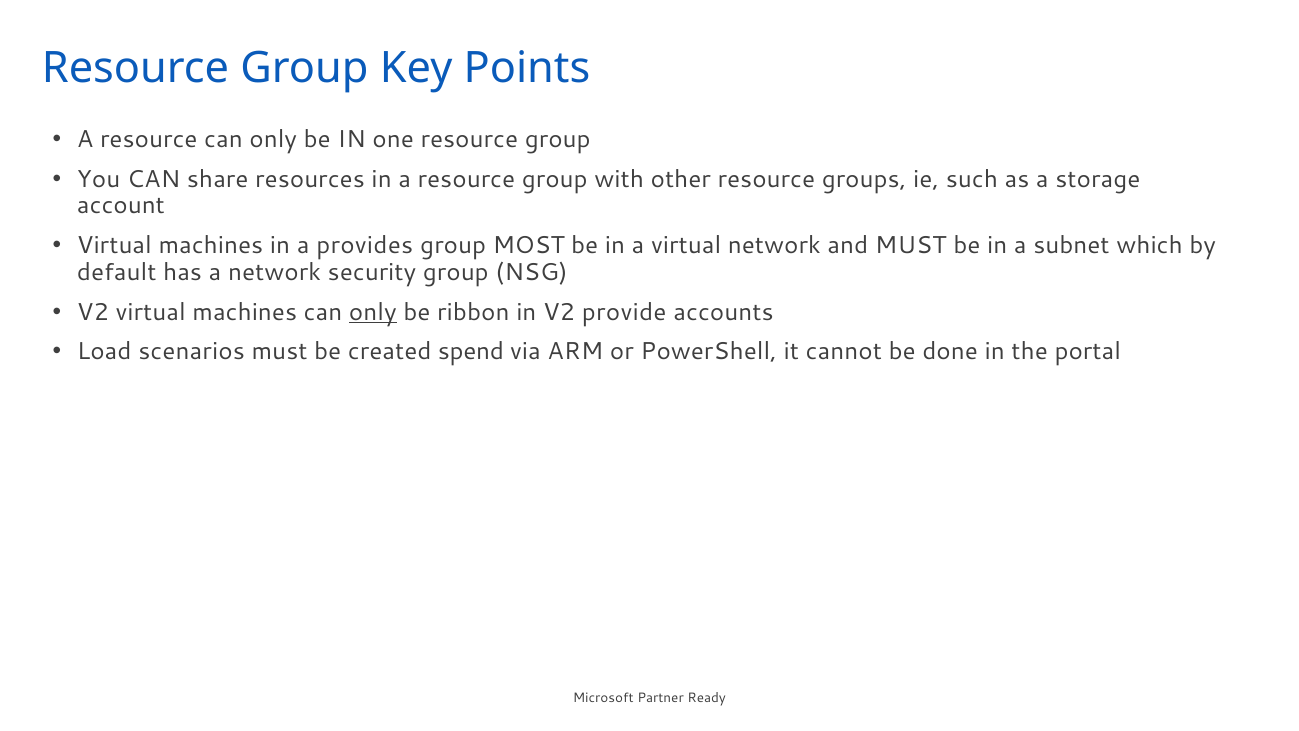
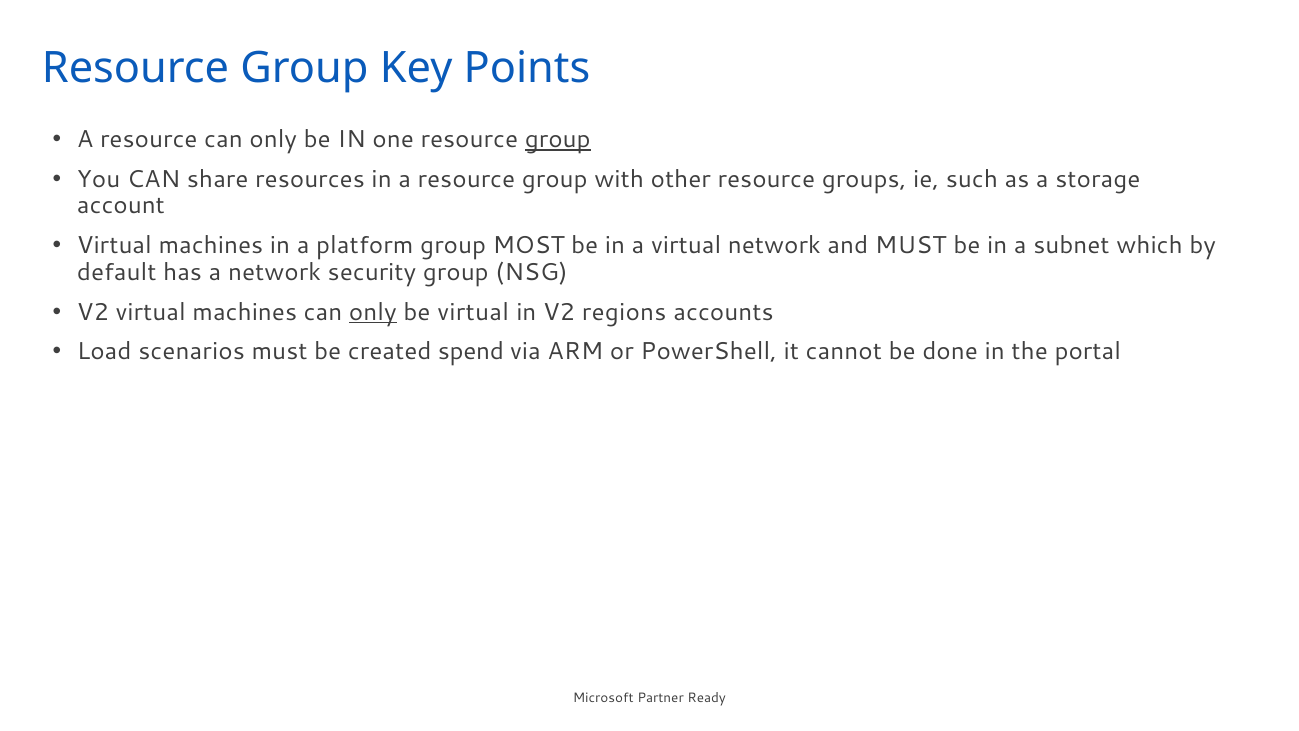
group at (558, 140) underline: none -> present
provides: provides -> platform
be ribbon: ribbon -> virtual
provide: provide -> regions
